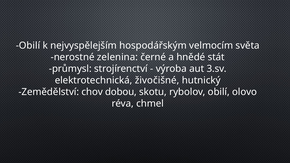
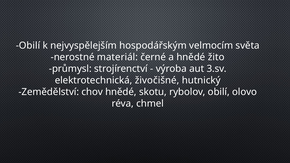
zelenina: zelenina -> materiál
stát: stát -> žito
chov dobou: dobou -> hnědé
